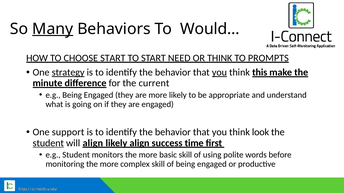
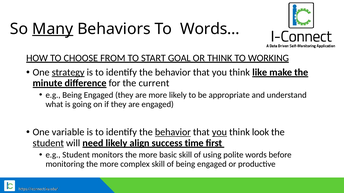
Would…: Would… -> Words…
CHOOSE START: START -> FROM
NEED: NEED -> GOAL
PROMPTS: PROMPTS -> WORKING
you at (219, 73) underline: present -> none
this: this -> like
support: support -> variable
behavior at (173, 133) underline: none -> present
you at (219, 133) underline: none -> present
will align: align -> need
